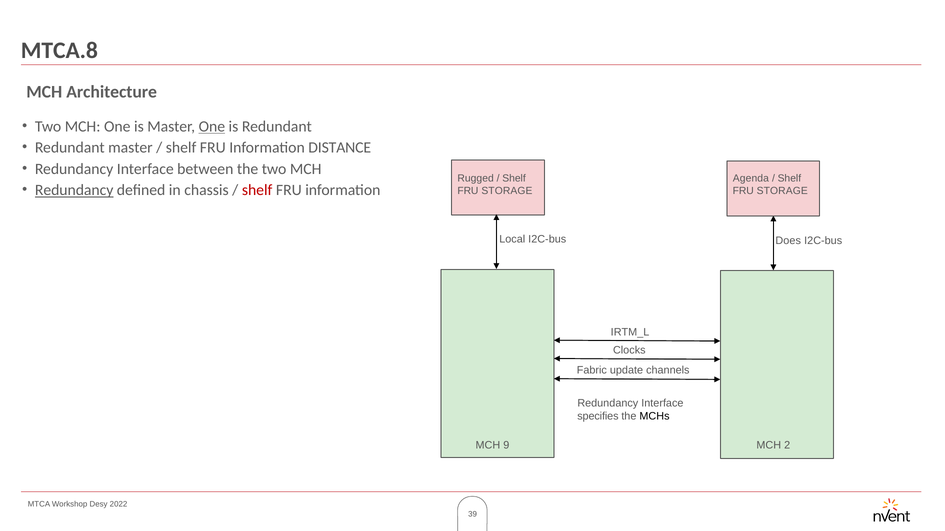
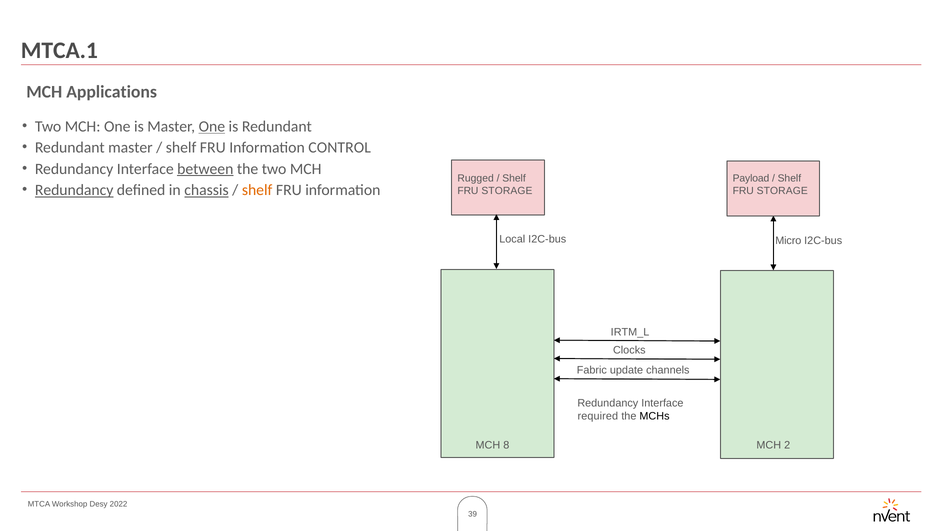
MTCA.8: MTCA.8 -> MTCA.1
Architecture: Architecture -> Applications
DISTANCE: DISTANCE -> CONTROL
between underline: none -> present
Agenda: Agenda -> Payload
chassis underline: none -> present
shelf at (257, 190) colour: red -> orange
Does: Does -> Micro
specifies: specifies -> required
9: 9 -> 8
